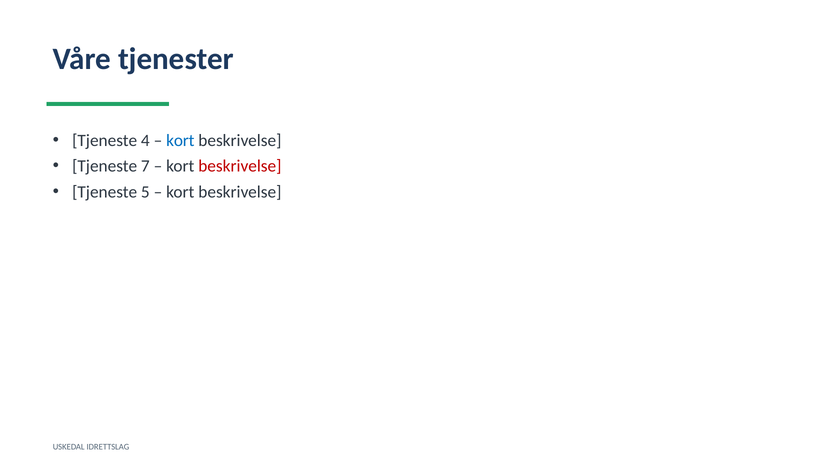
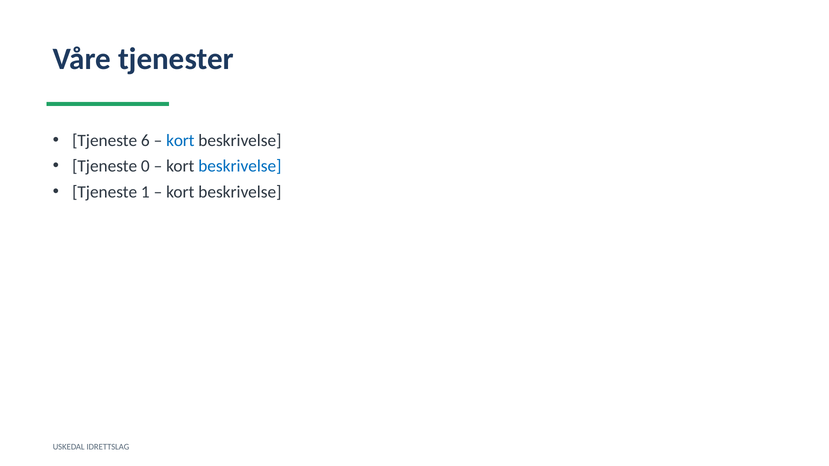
4: 4 -> 6
7: 7 -> 0
beskrivelse at (240, 166) colour: red -> blue
5: 5 -> 1
